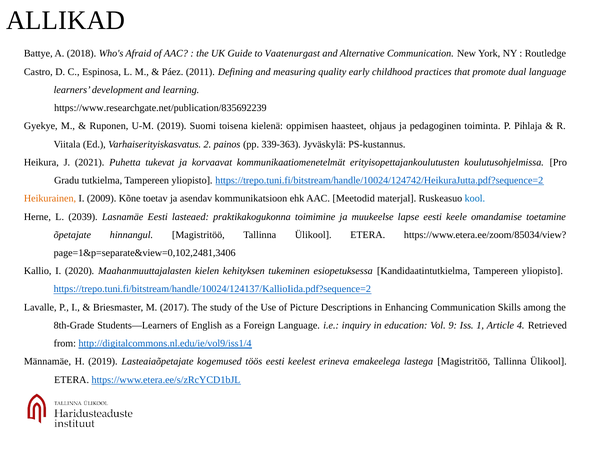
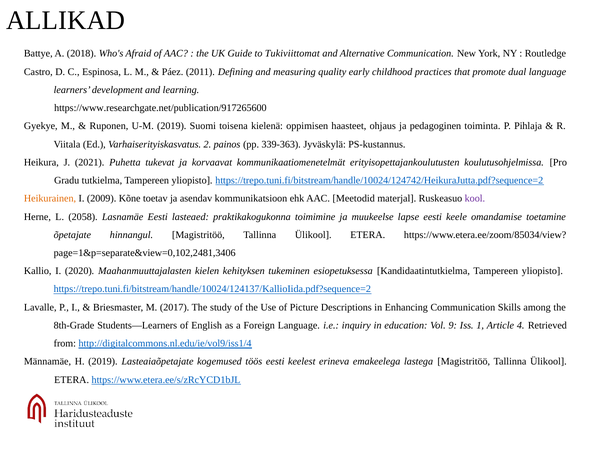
Vaatenurgast: Vaatenurgast -> Tukiviittomat
https://www.researchgate.net/publication/835692239: https://www.researchgate.net/publication/835692239 -> https://www.researchgate.net/publication/917265600
kool colour: blue -> purple
2039: 2039 -> 2058
